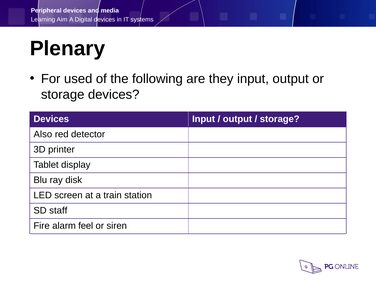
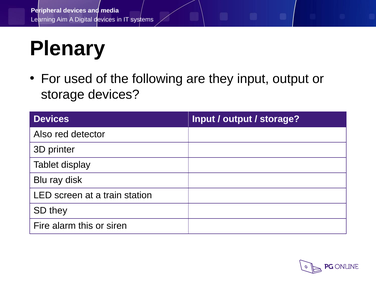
SD staff: staff -> they
feel: feel -> this
